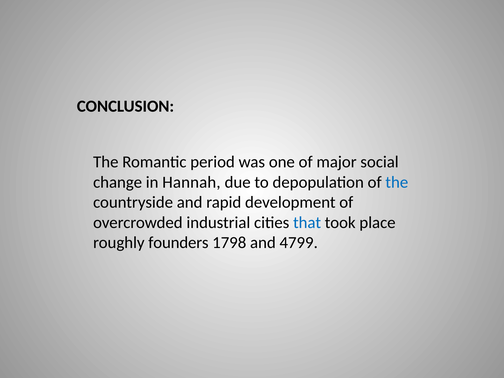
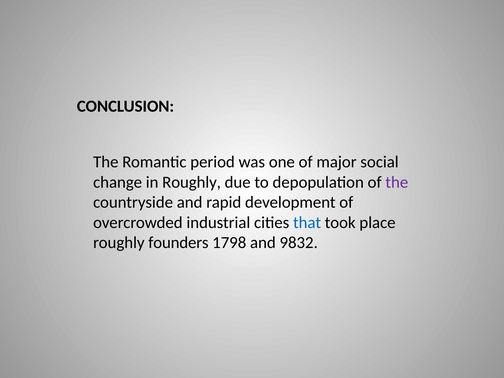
in Hannah: Hannah -> Roughly
the at (397, 182) colour: blue -> purple
4799: 4799 -> 9832
